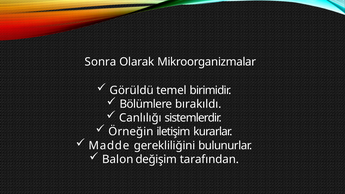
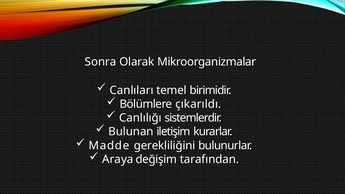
Görüldü: Görüldü -> Canlıları
bırakıldı: bırakıldı -> çıkarıldı
Örneğin: Örneğin -> Bulunan
Balon: Balon -> Araya
